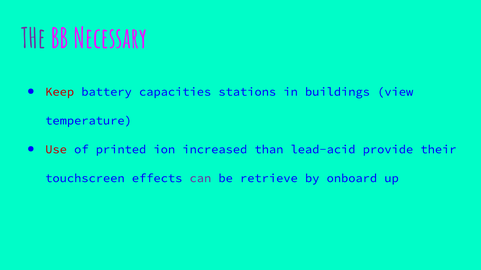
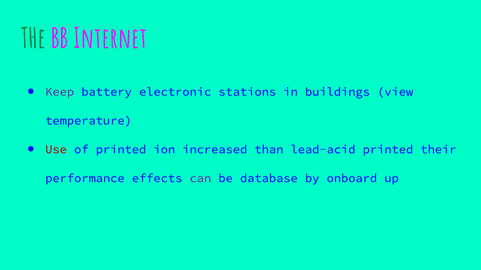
THe colour: purple -> green
Necessary: Necessary -> Internet
Keep colour: red -> purple
capacities: capacities -> electronic
lead-acid provide: provide -> printed
touchscreen: touchscreen -> performance
retrieve: retrieve -> database
